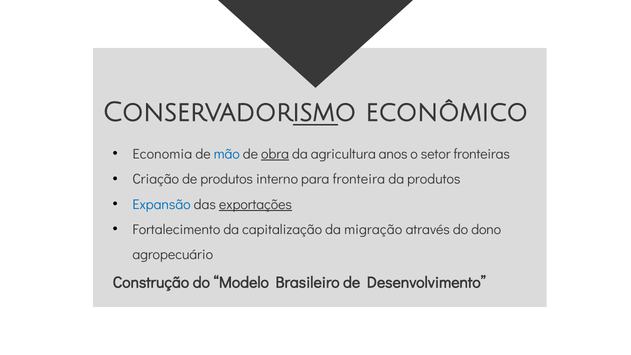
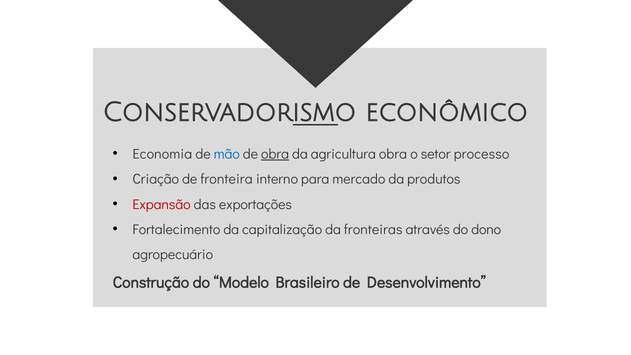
agricultura anos: anos -> obra
fronteiras: fronteiras -> processo
de produtos: produtos -> fronteira
fronteira: fronteira -> mercado
Expansão colour: blue -> red
exportações underline: present -> none
migração: migração -> fronteiras
